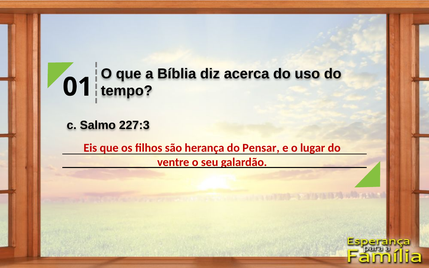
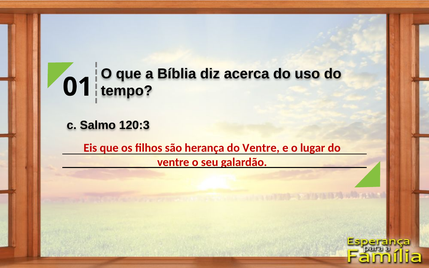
227:3: 227:3 -> 120:3
herança do Pensar: Pensar -> Ventre
